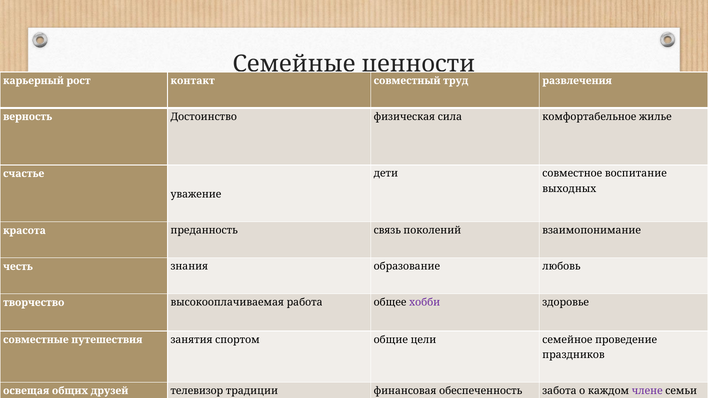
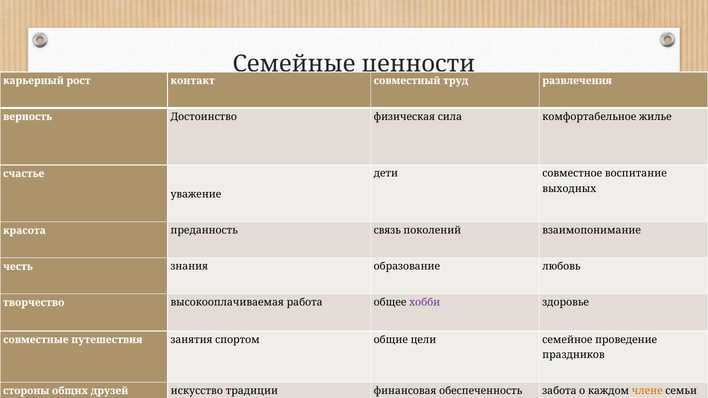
освещая: освещая -> стороны
телевизор: телевизор -> искусство
члене colour: purple -> orange
